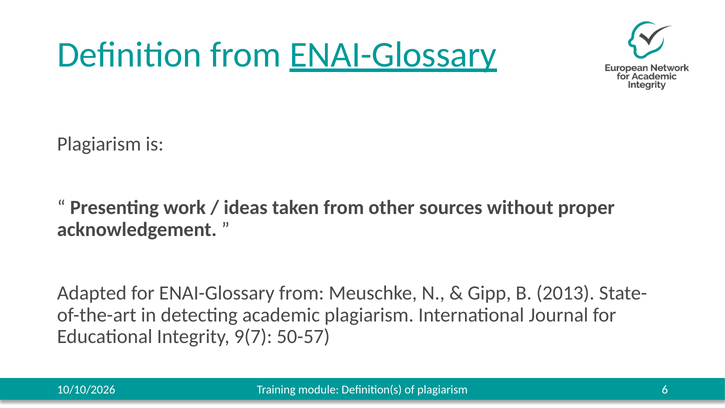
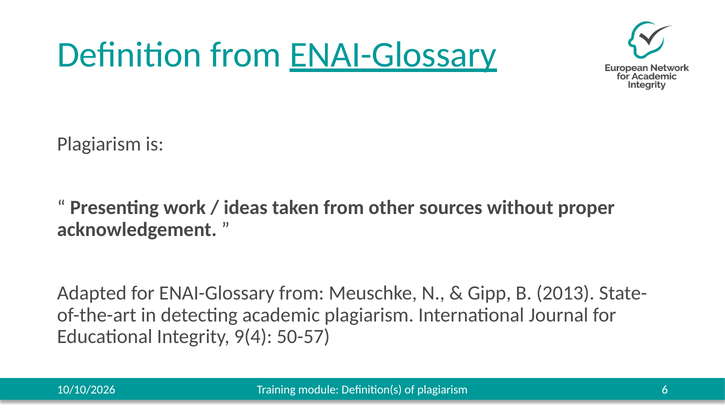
9(7: 9(7 -> 9(4
